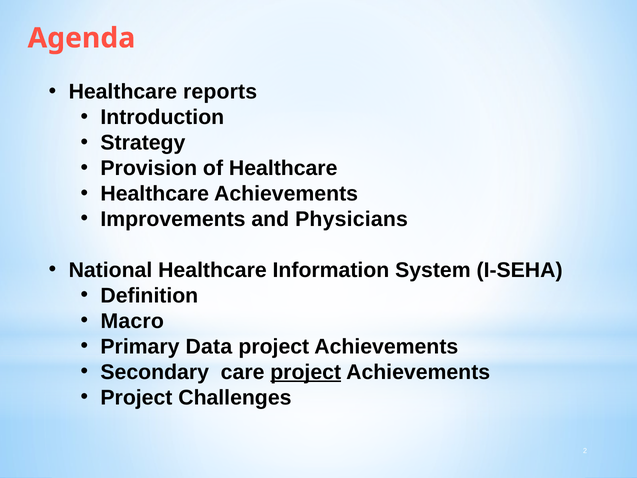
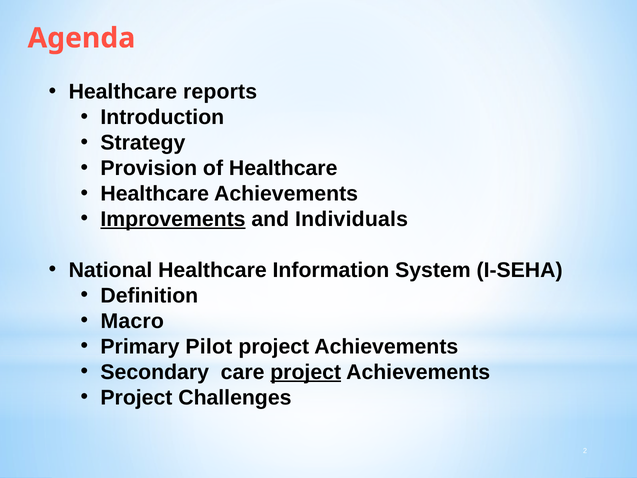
Improvements underline: none -> present
Physicians: Physicians -> Individuals
Data: Data -> Pilot
